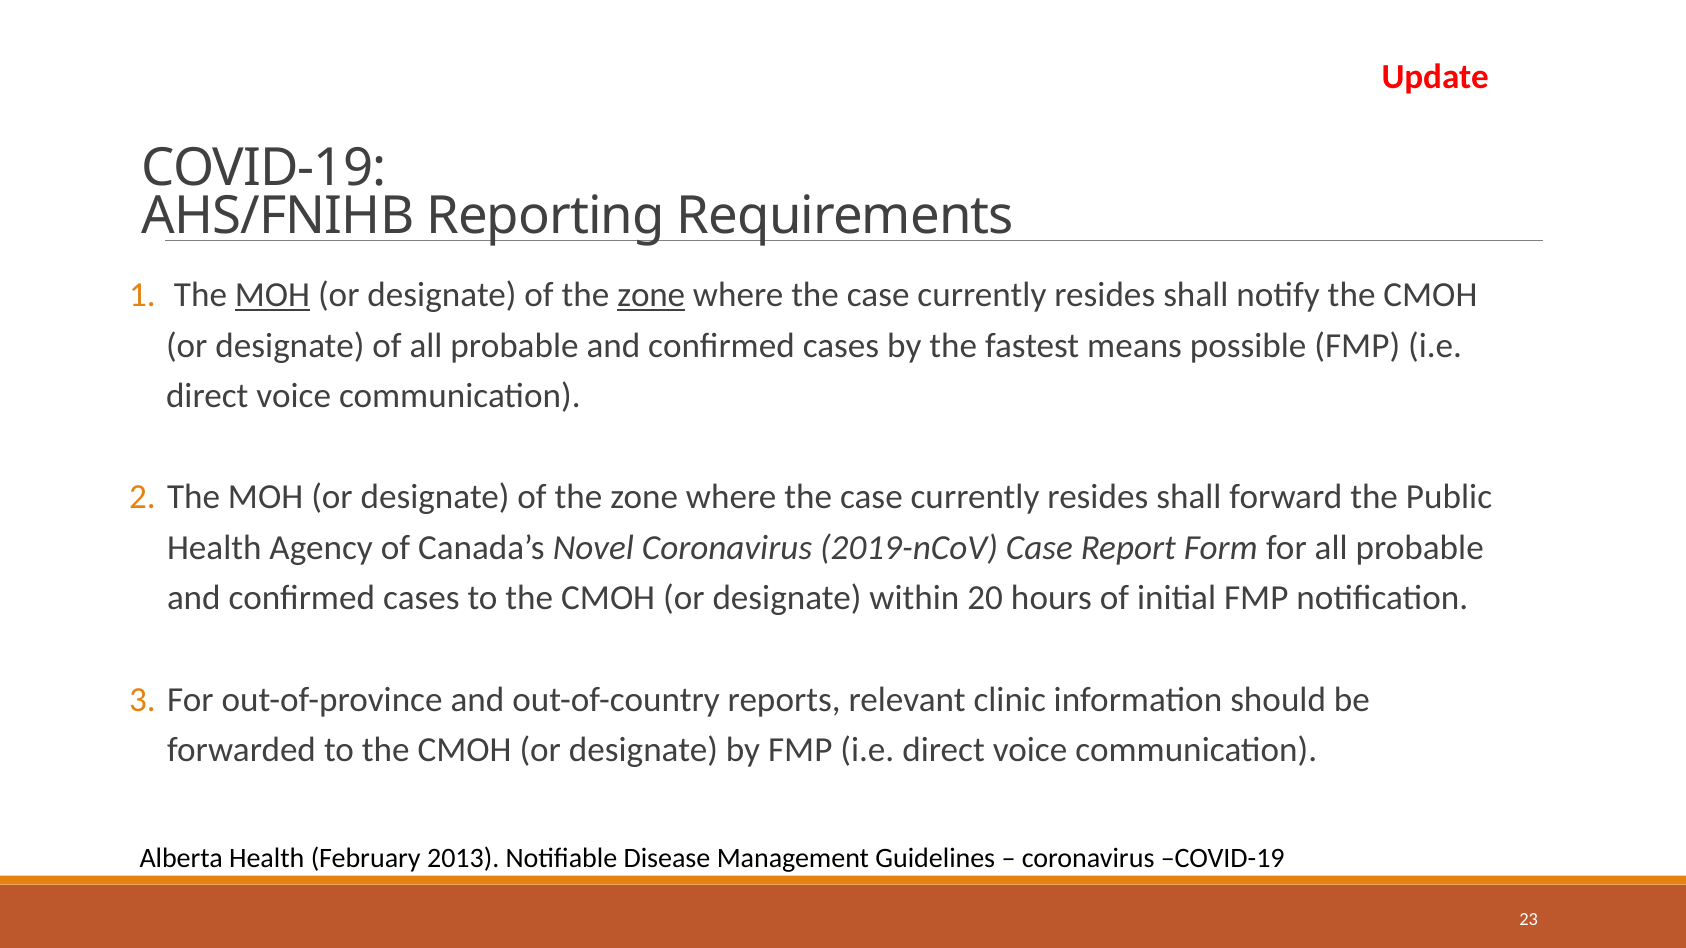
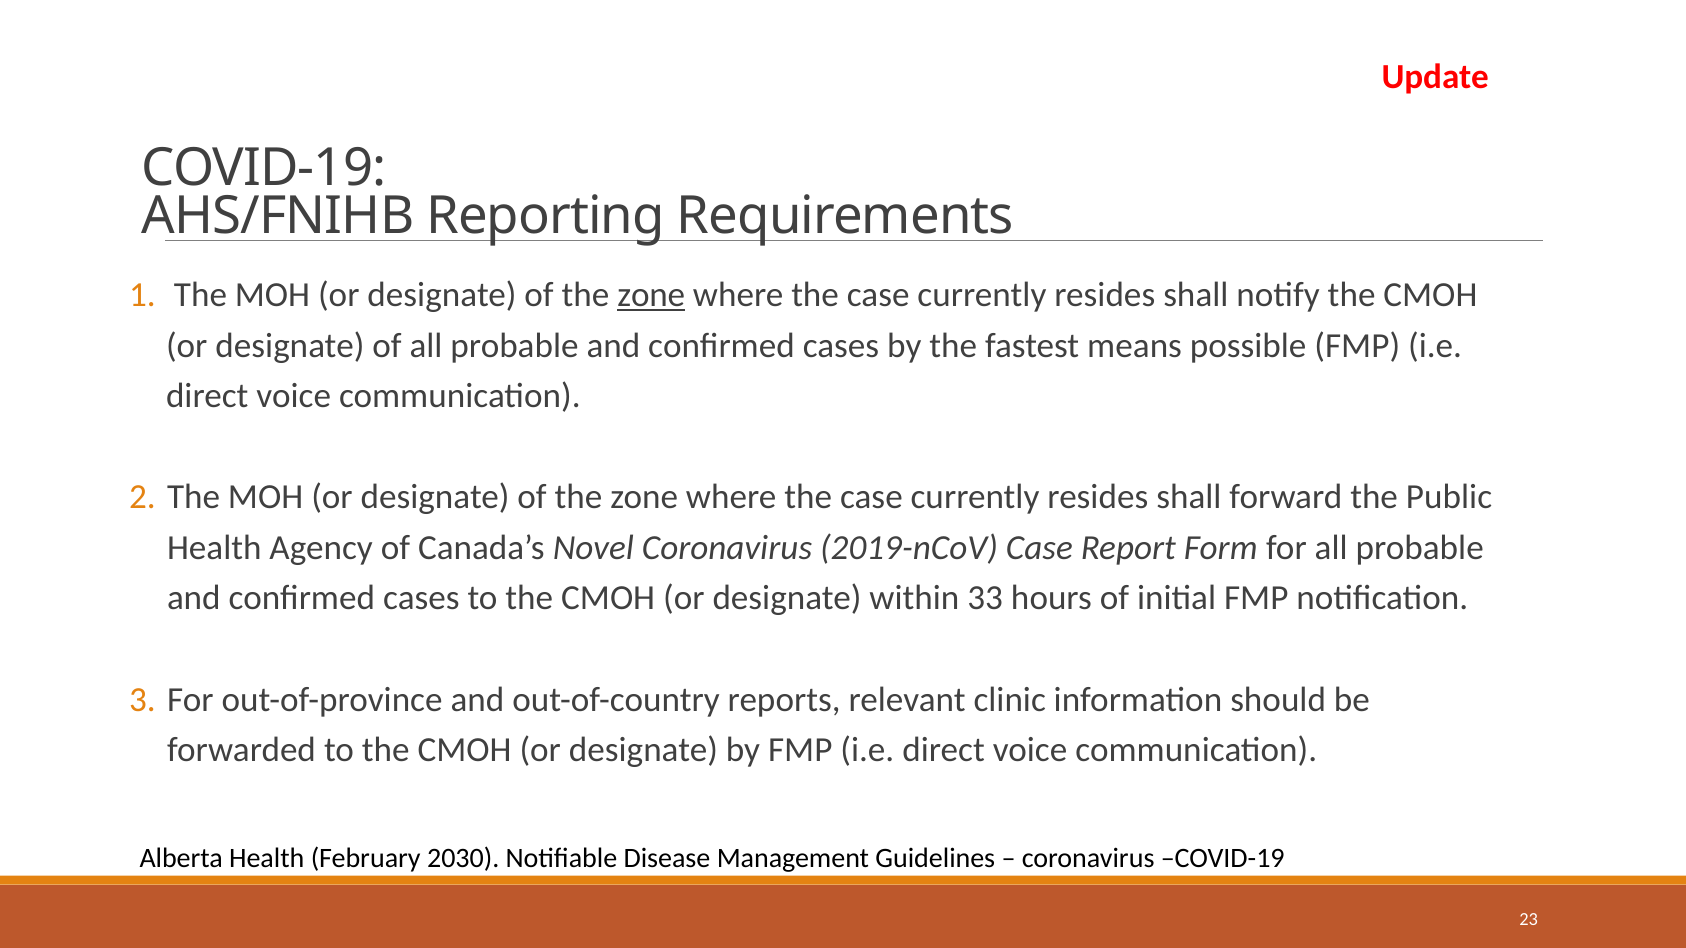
MOH at (272, 295) underline: present -> none
20: 20 -> 33
2013: 2013 -> 2030
